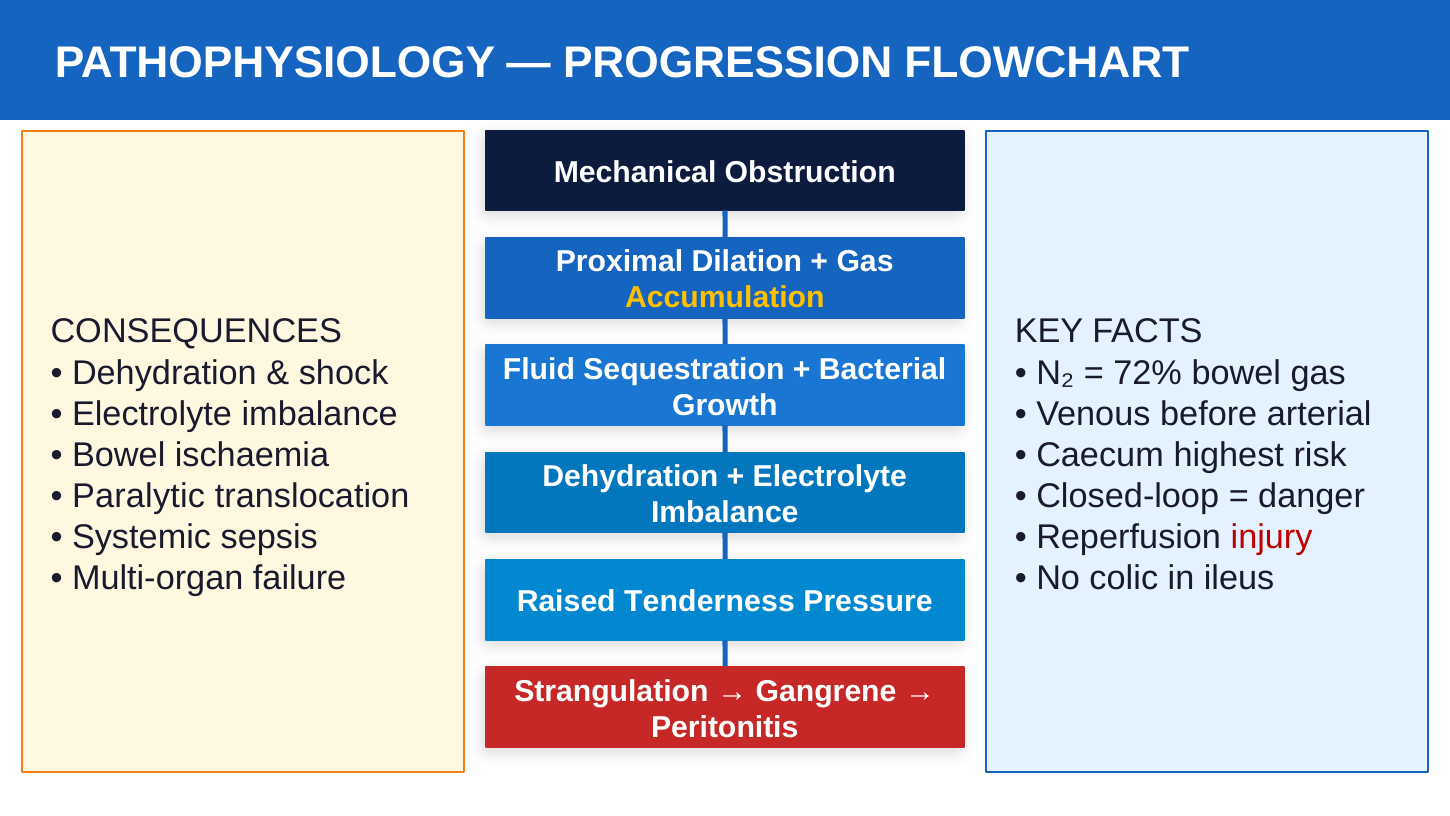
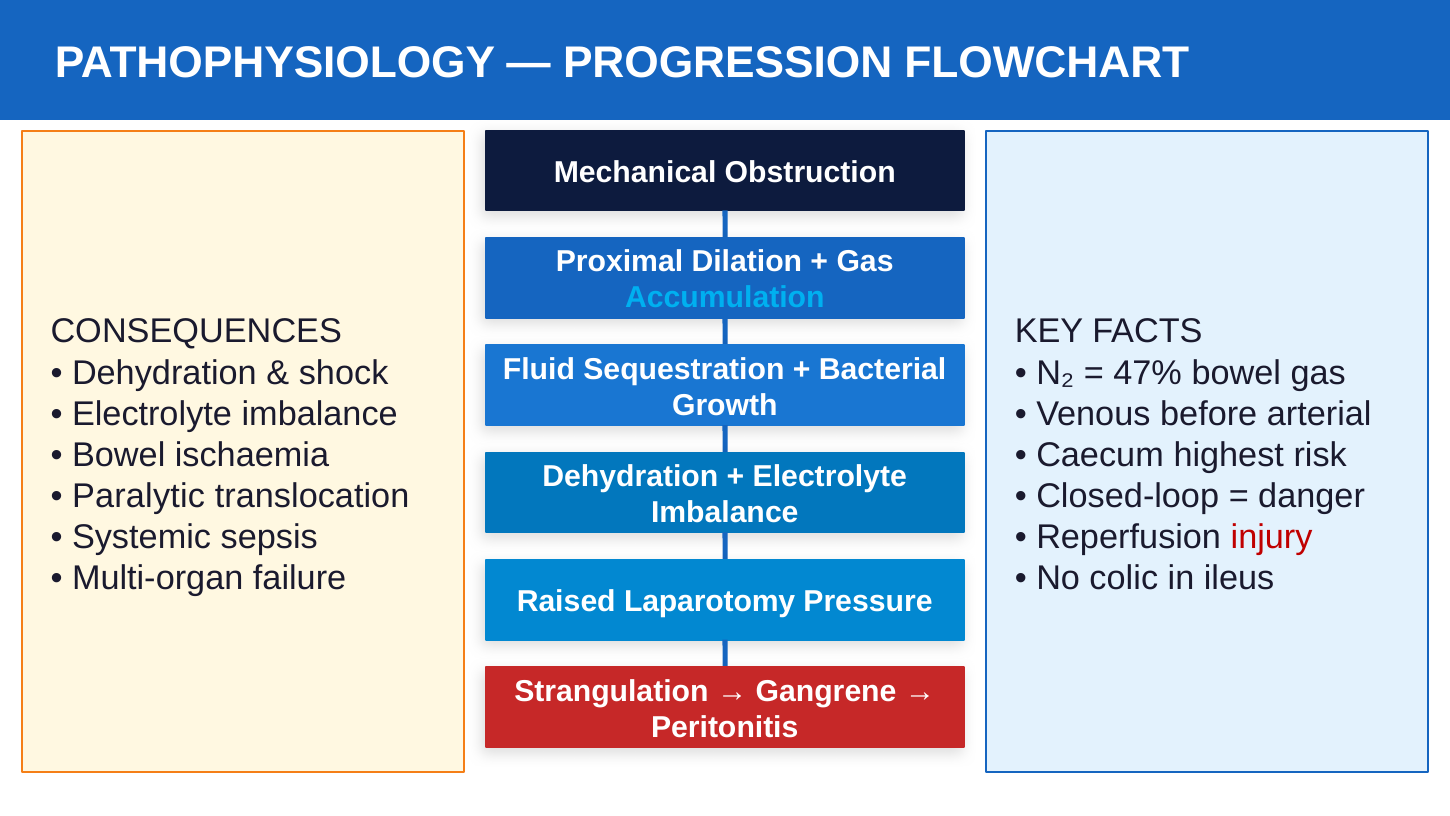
Accumulation colour: yellow -> light blue
72%: 72% -> 47%
Tenderness: Tenderness -> Laparotomy
